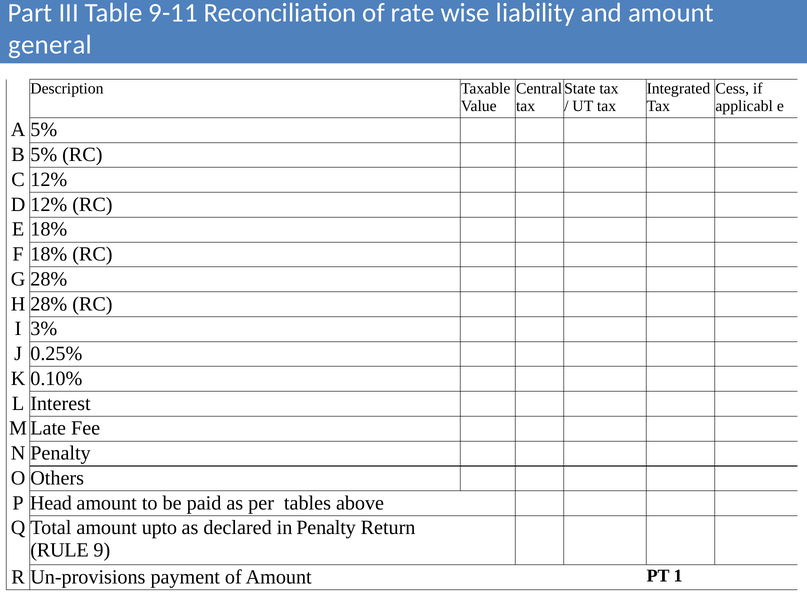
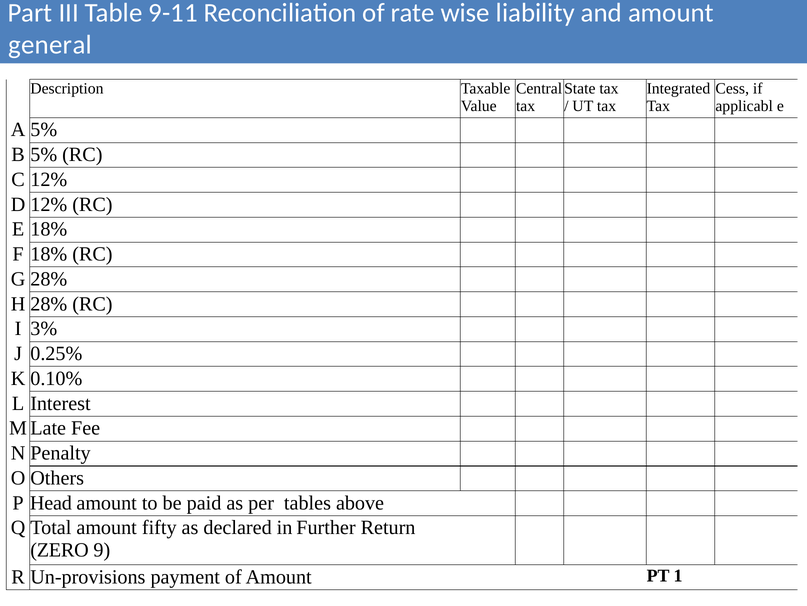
upto: upto -> fifty
Penalty: Penalty -> Further
RULE: RULE -> ZERO
